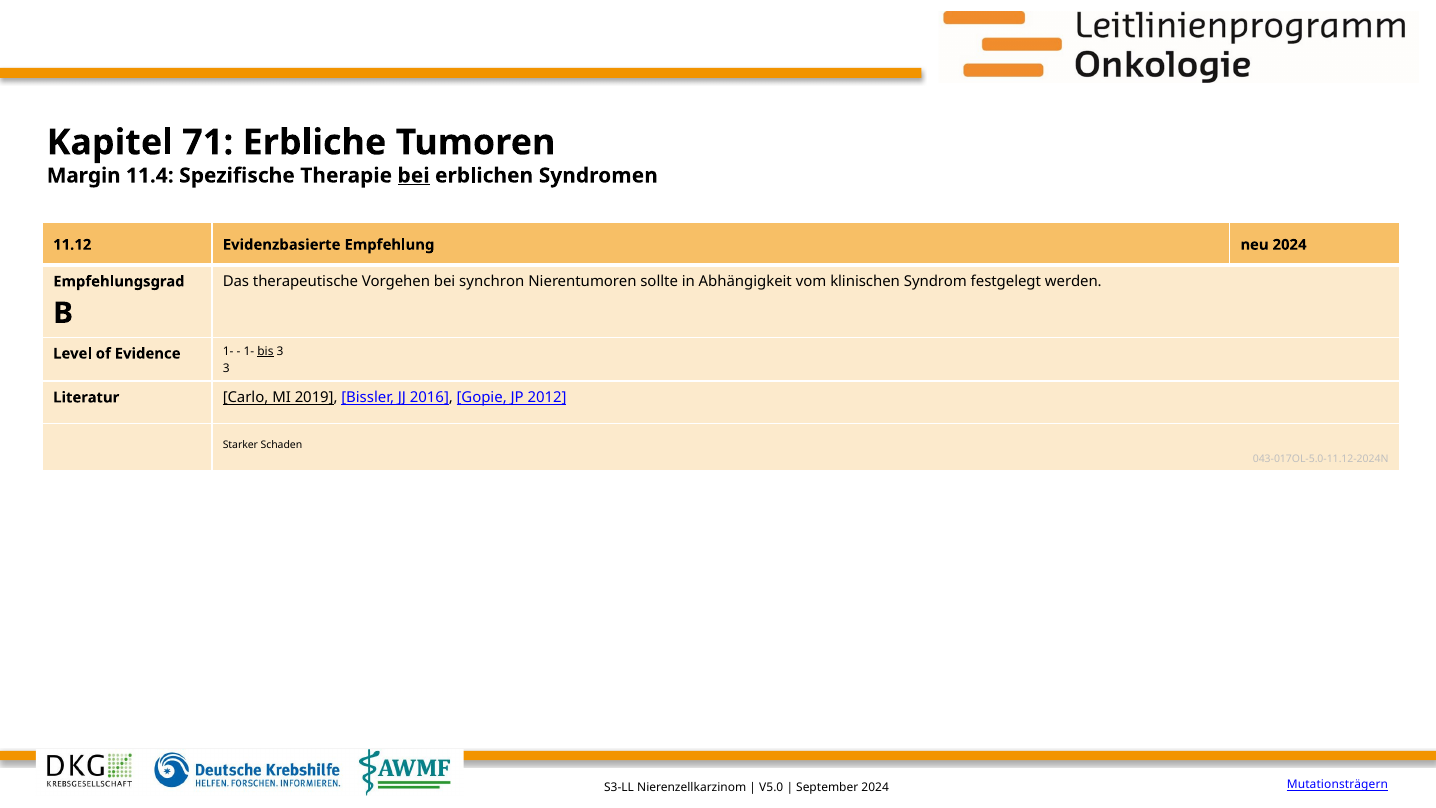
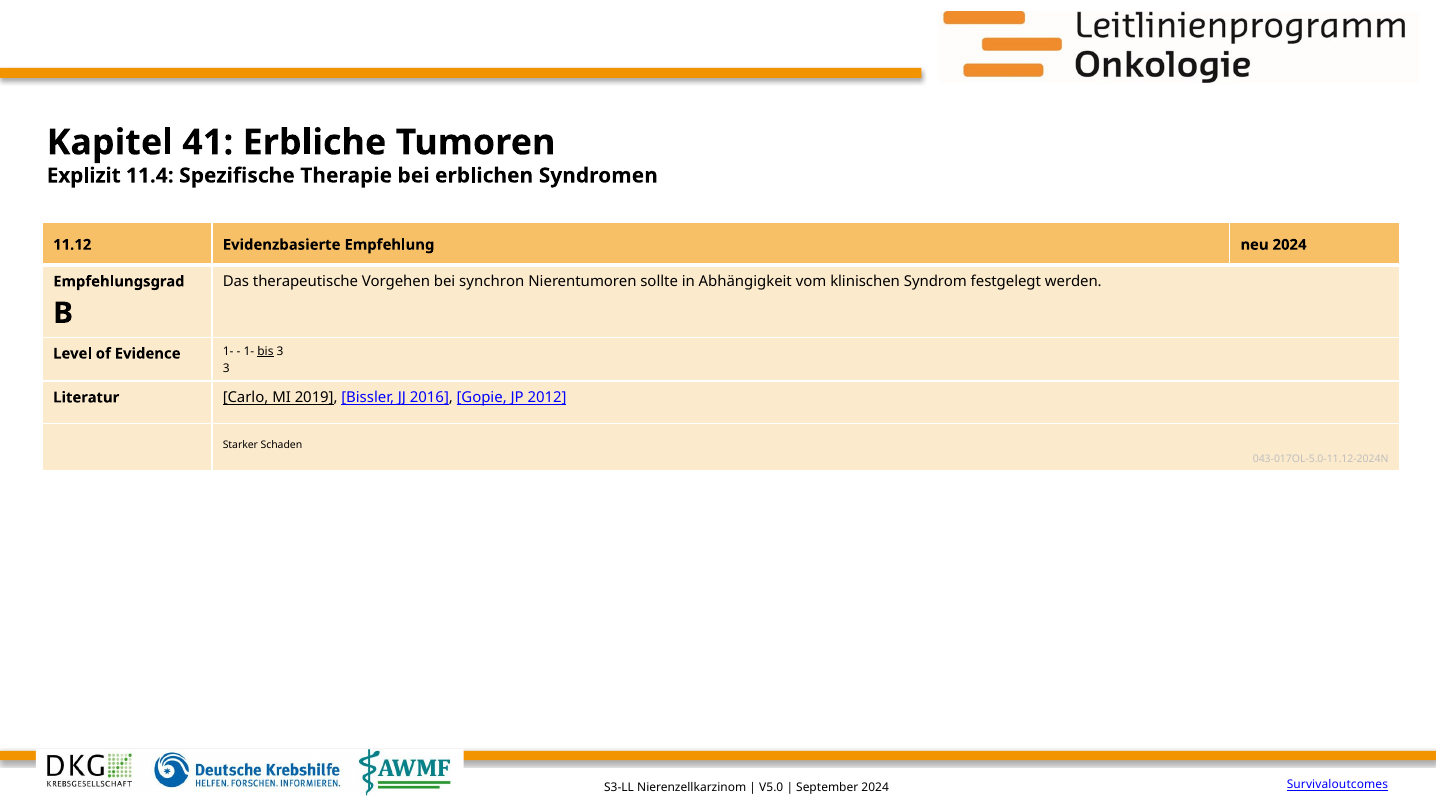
71: 71 -> 41
Margin: Margin -> Explizit
bei at (414, 176) underline: present -> none
Mutationsträgern: Mutationsträgern -> Survivaloutcomes
